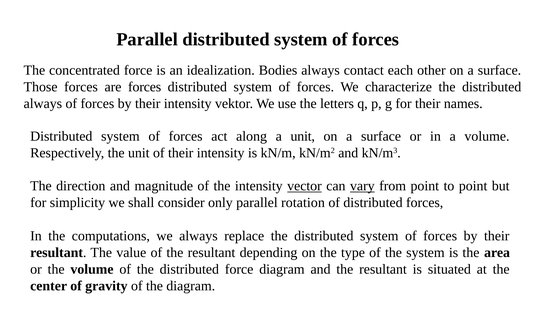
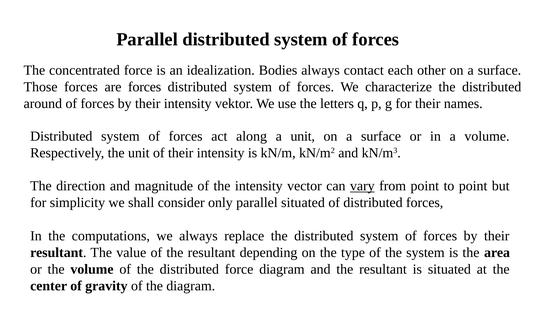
always at (43, 103): always -> around
vector underline: present -> none
parallel rotation: rotation -> situated
